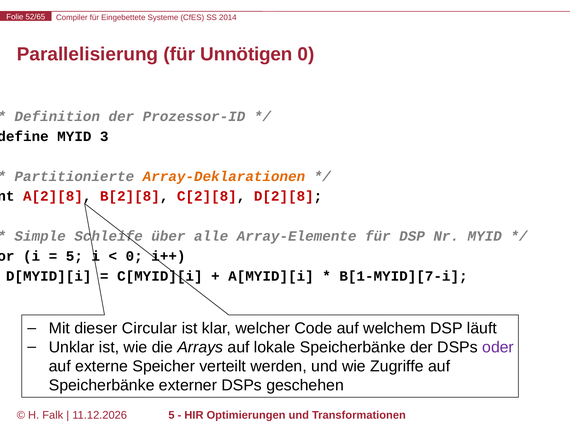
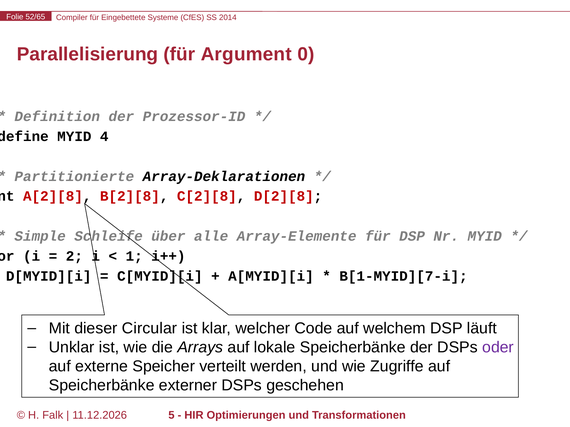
Unnötigen: Unnötigen -> Argument
3: 3 -> 4
Array-Deklarationen colour: orange -> black
5 at (74, 256): 5 -> 2
0 at (134, 256): 0 -> 1
